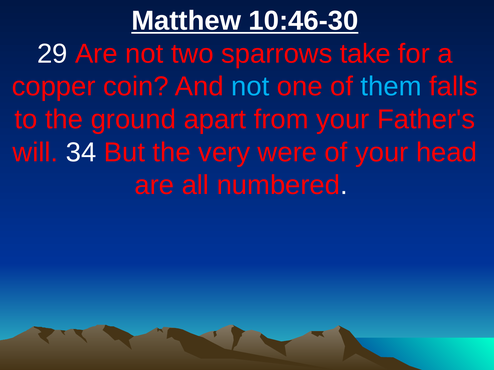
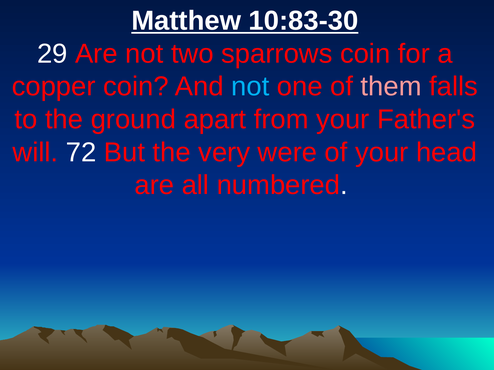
10:46-30: 10:46-30 -> 10:83-30
sparrows take: take -> coin
them colour: light blue -> pink
34: 34 -> 72
